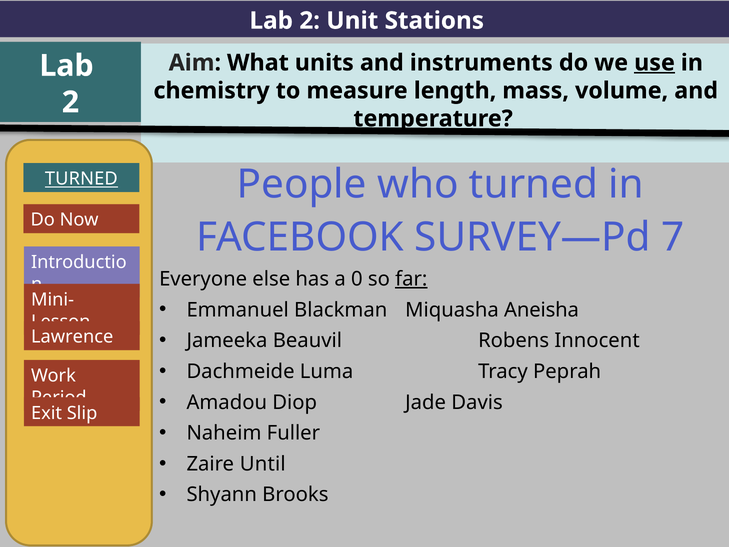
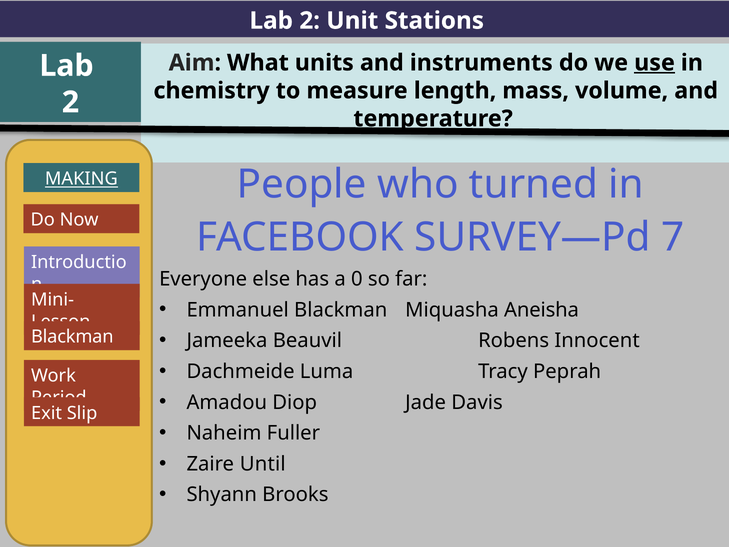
TURNED at (81, 179): TURNED -> MAKING
far underline: present -> none
Lawrence at (72, 337): Lawrence -> Blackman
